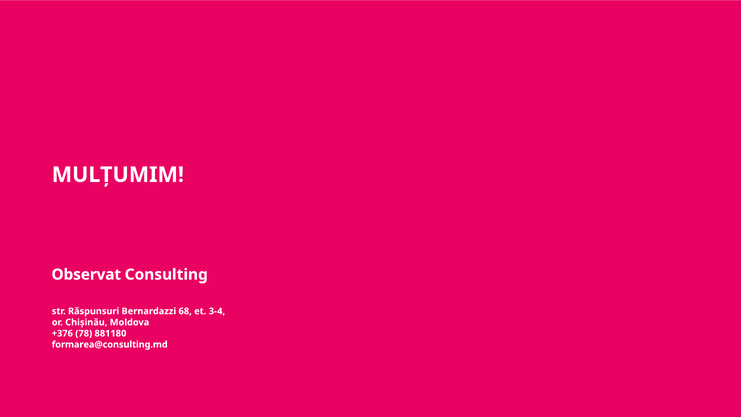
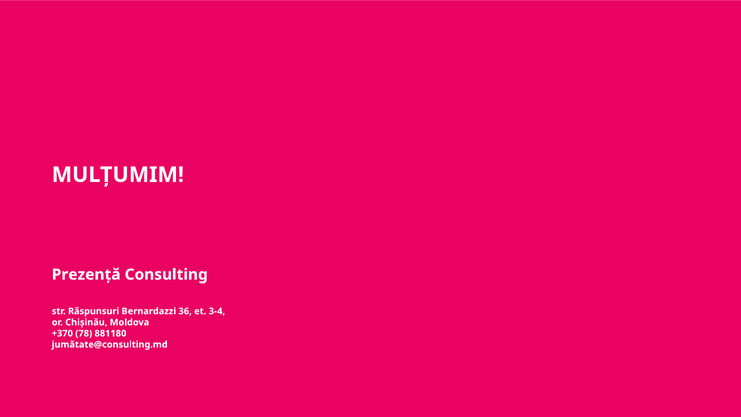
Observat: Observat -> Prezență
68: 68 -> 36
+376: +376 -> +370
formarea@consulting.md: formarea@consulting.md -> jumătate@consulting.md
